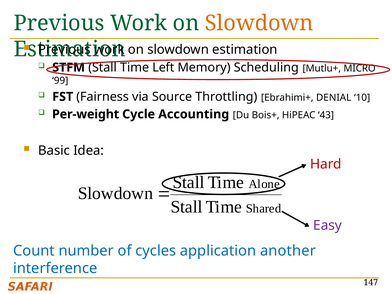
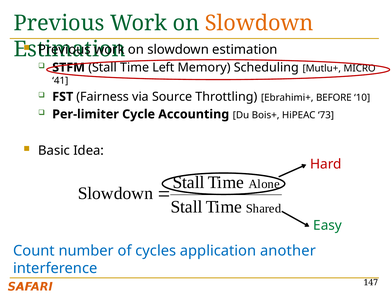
99: 99 -> 41
DENIAL: DENIAL -> BEFORE
Per-weight: Per-weight -> Per-limiter
43: 43 -> 73
Easy colour: purple -> green
